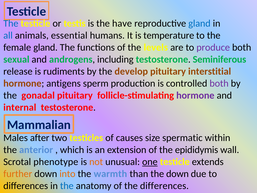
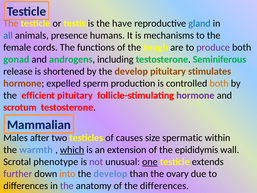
The at (11, 23) colour: blue -> orange
essential: essential -> presence
temperature: temperature -> mechanisms
female gland: gland -> cords
levels: levels -> tough
sexual: sexual -> gonad
rudiments: rudiments -> shortened
interstitial: interstitial -> stimulates
antigens: antigens -> expelled
both at (219, 83) colour: purple -> orange
gonadal: gonadal -> efficient
internal: internal -> scrotum
anterior: anterior -> warmth
which underline: none -> present
not colour: orange -> purple
further colour: orange -> purple
warmth at (110, 174): warmth -> develop
the down: down -> ovary
the at (67, 186) colour: blue -> purple
